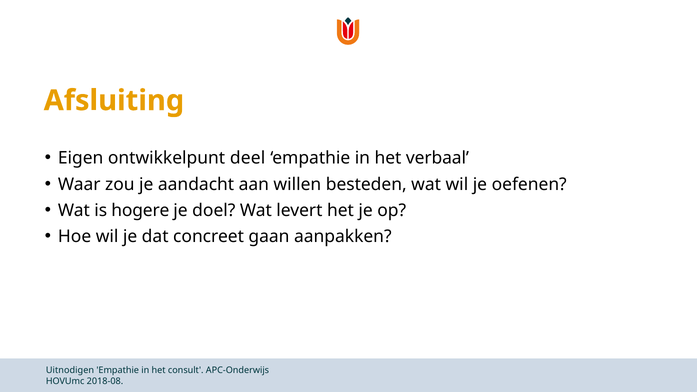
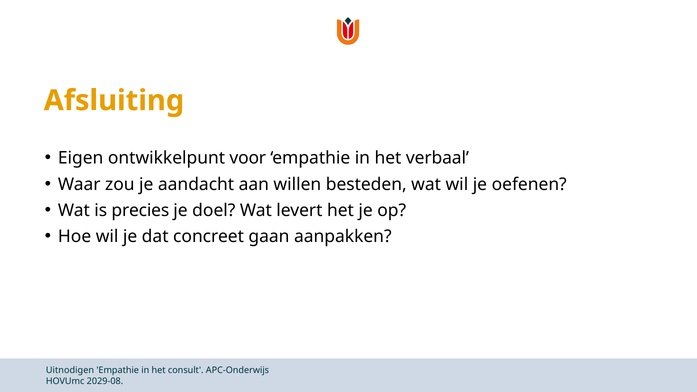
deel: deel -> voor
hogere: hogere -> precies
2018-08: 2018-08 -> 2029-08
